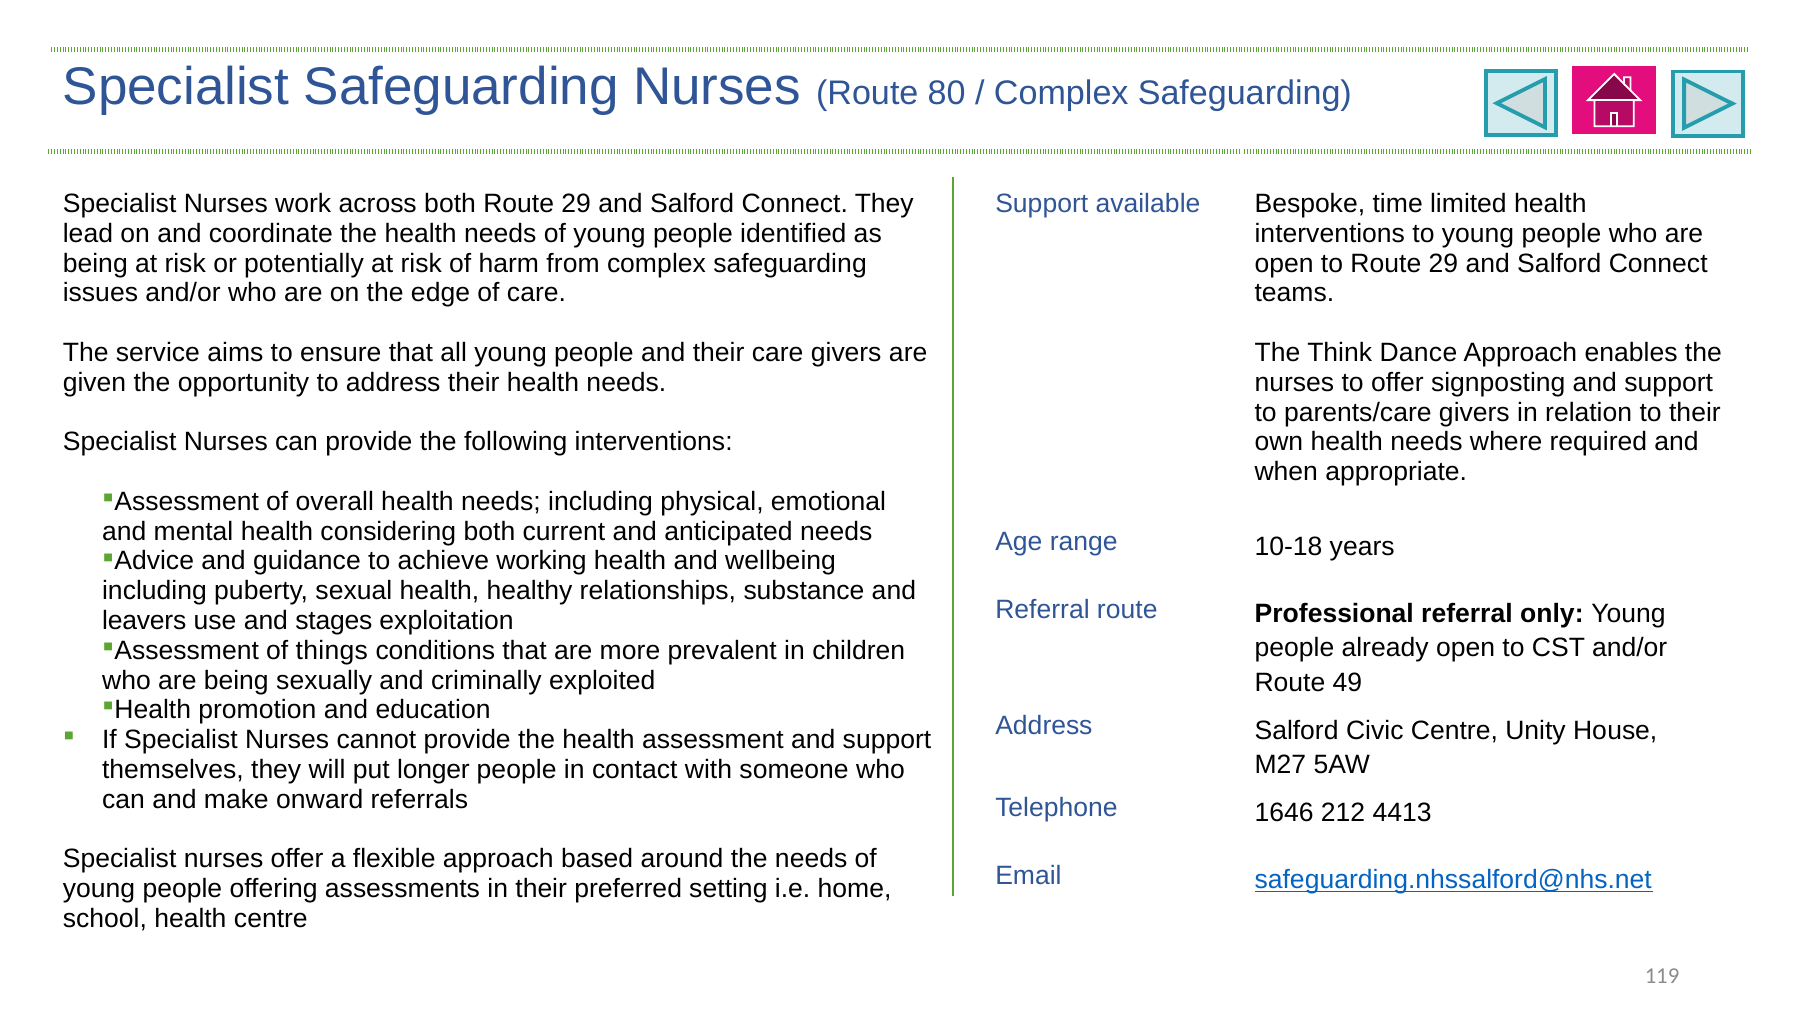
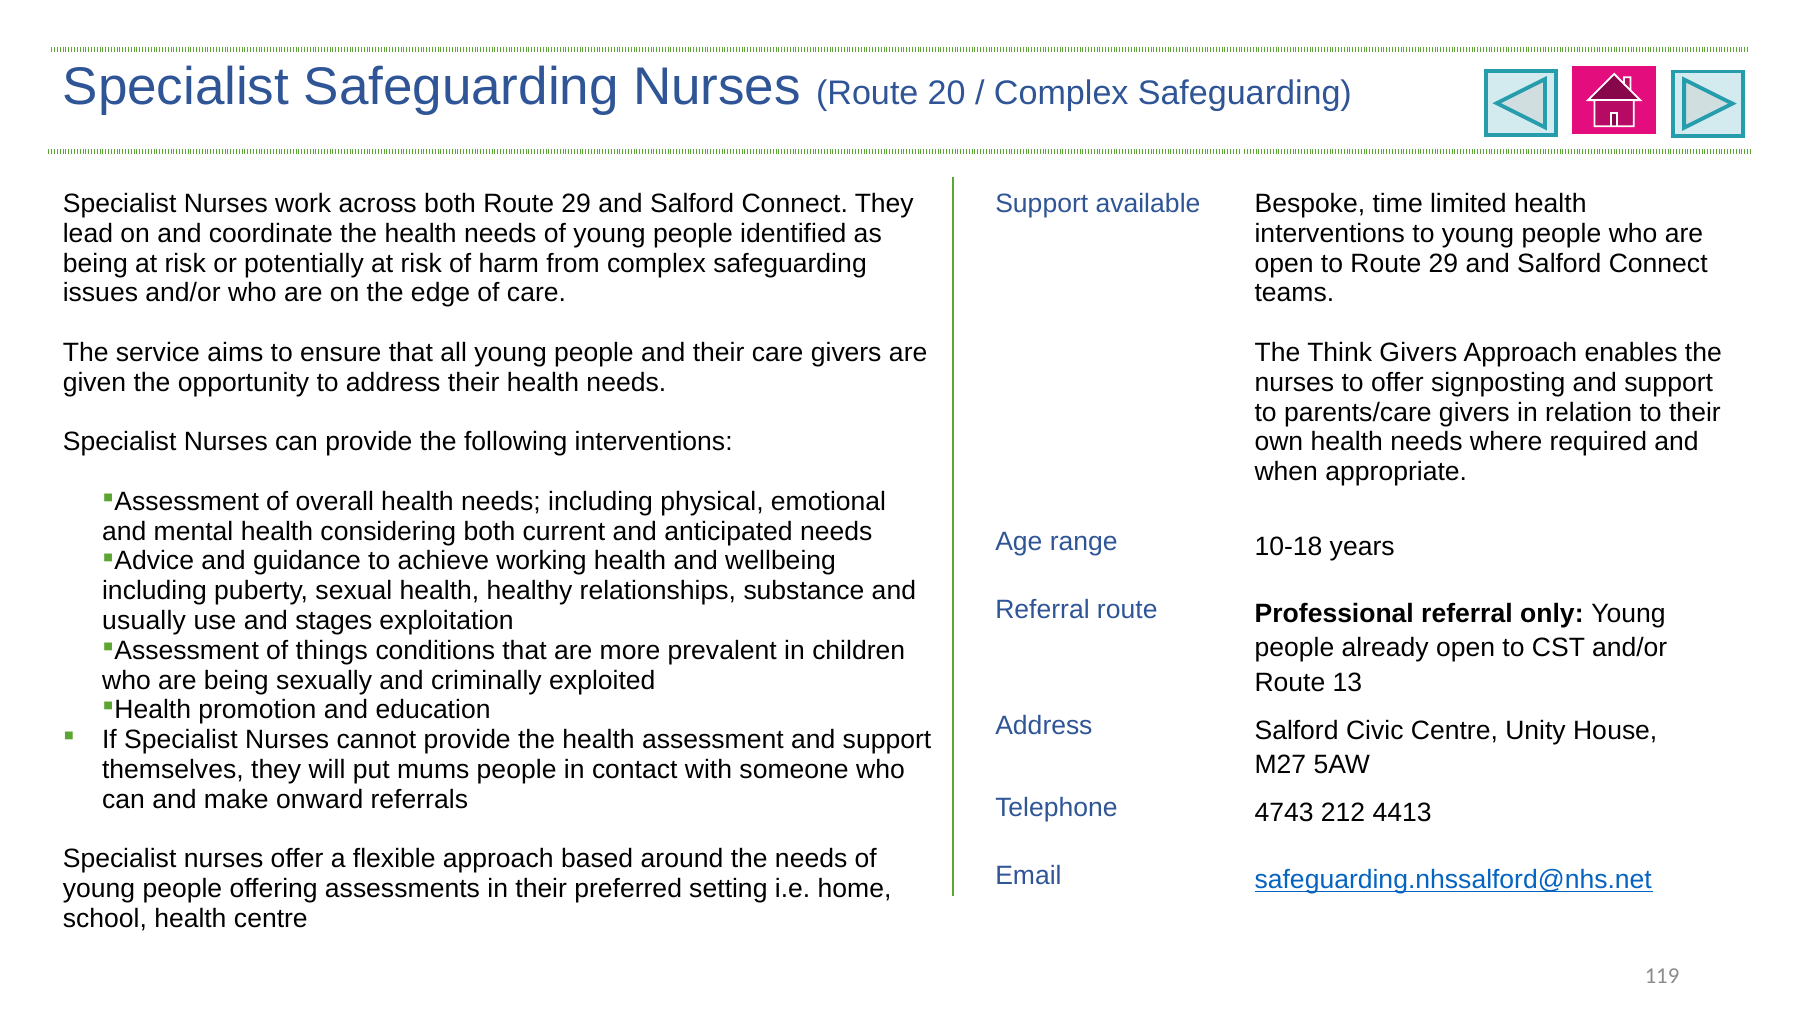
80: 80 -> 20
Think Dance: Dance -> Givers
leavers: leavers -> usually
49: 49 -> 13
longer: longer -> mums
1646: 1646 -> 4743
